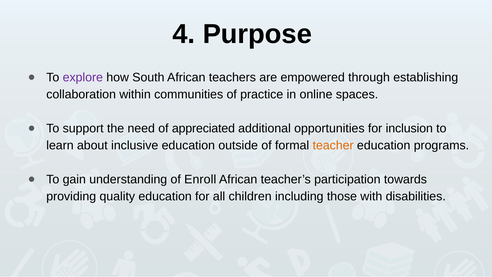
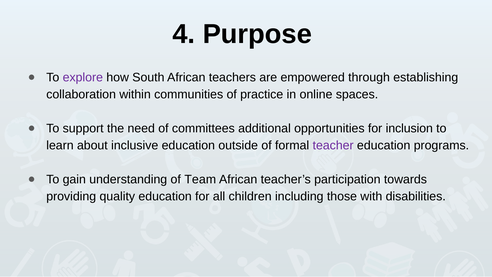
appreciated: appreciated -> committees
teacher colour: orange -> purple
Enroll: Enroll -> Team
